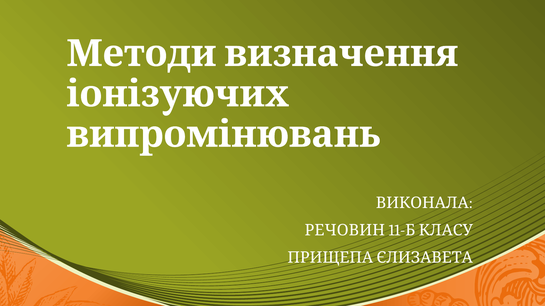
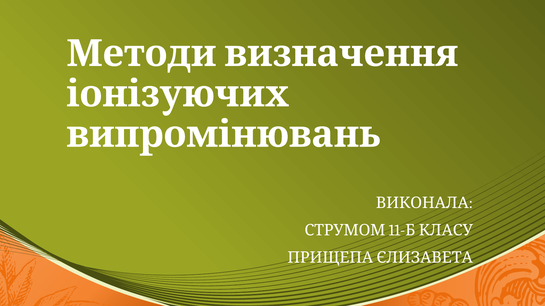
РЕЧОВИН: РЕЧОВИН -> СТРУМОМ
